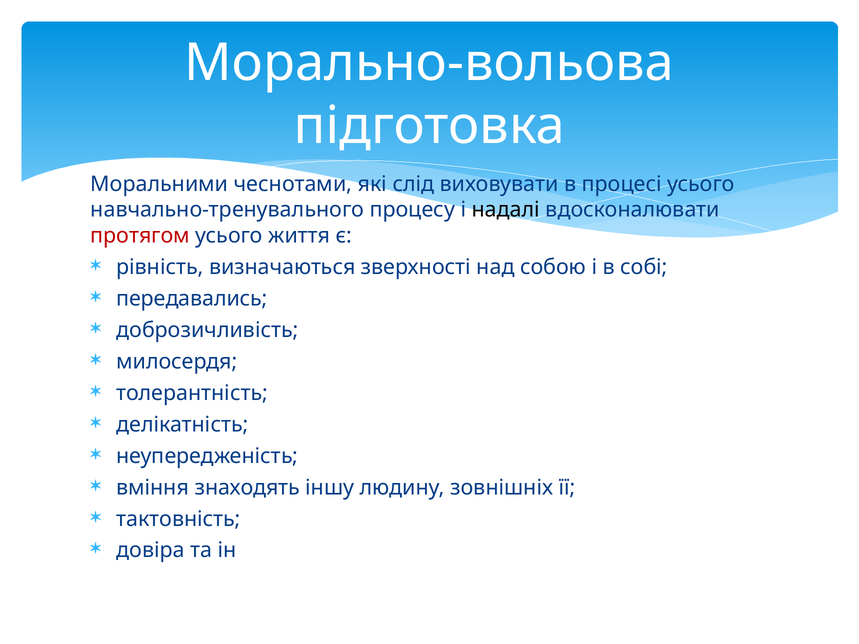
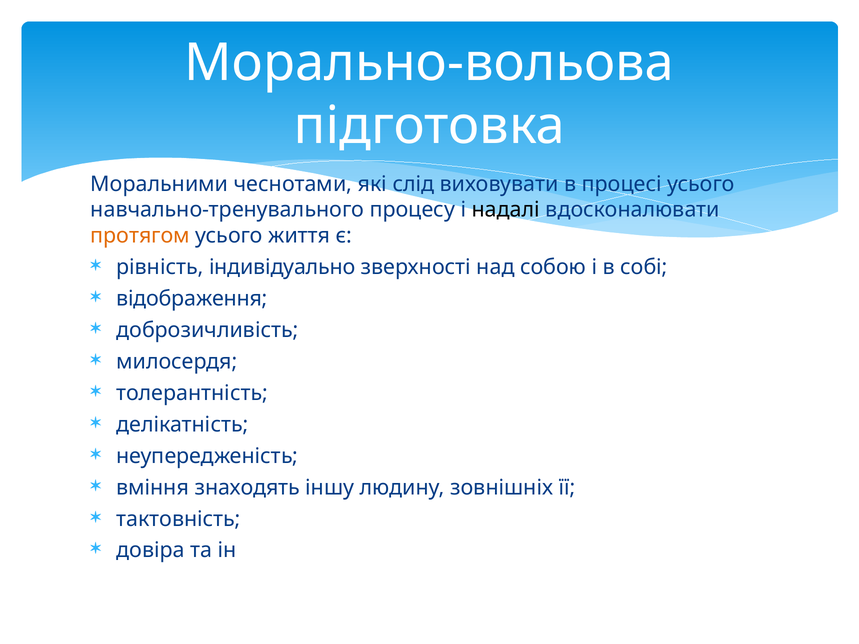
протягом colour: red -> orange
визначаються: визначаються -> індивідуально
передавались: передавались -> відображення
